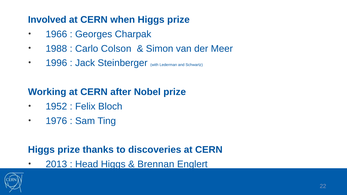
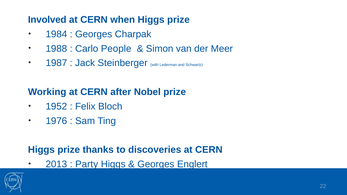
1966: 1966 -> 1984
Colson: Colson -> People
1996: 1996 -> 1987
Head: Head -> Party
Brennan at (156, 164): Brennan -> Georges
